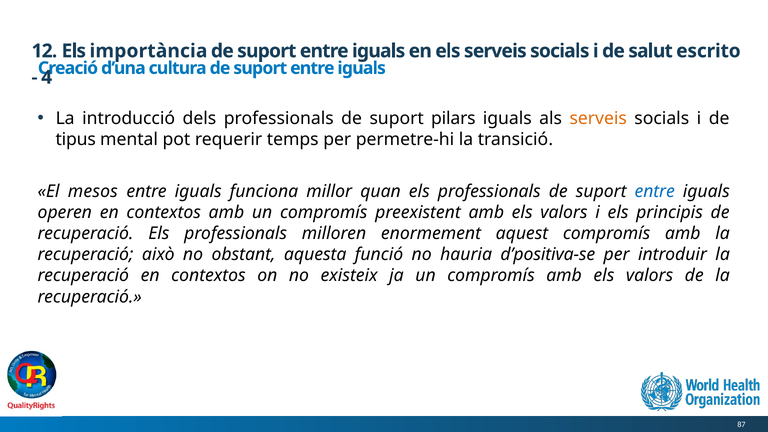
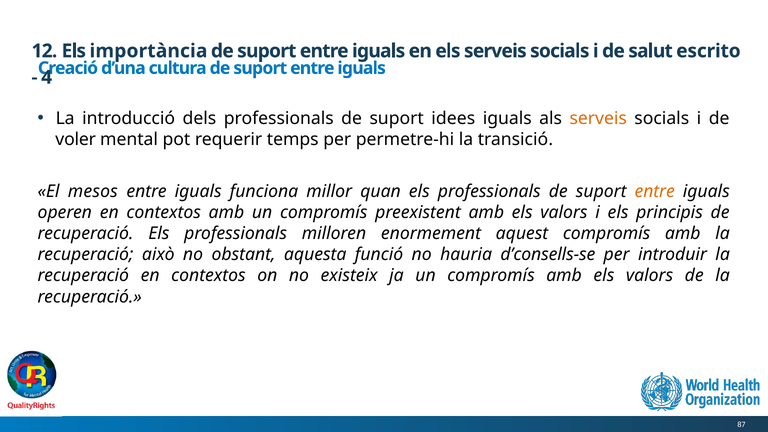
pilars: pilars -> idees
tipus: tipus -> voler
entre at (655, 191) colour: blue -> orange
d’positiva-se: d’positiva-se -> d’consells-se
